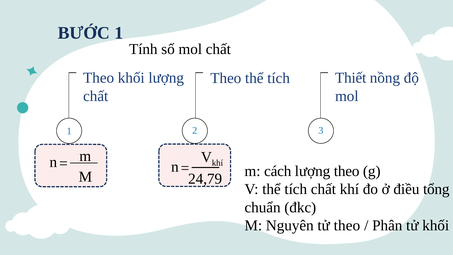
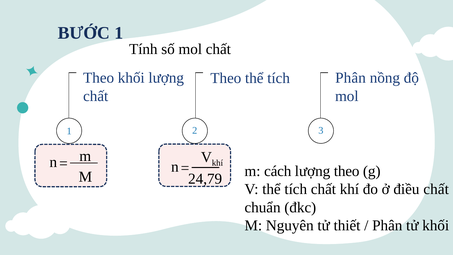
tích Thiết: Thiết -> Phân
điều tổng: tổng -> chất
tử theo: theo -> thiết
